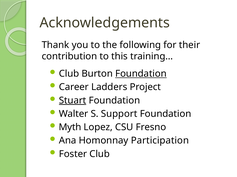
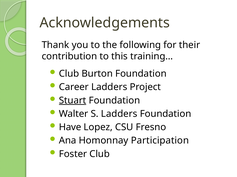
Foundation at (141, 74) underline: present -> none
S Support: Support -> Ladders
Myth: Myth -> Have
